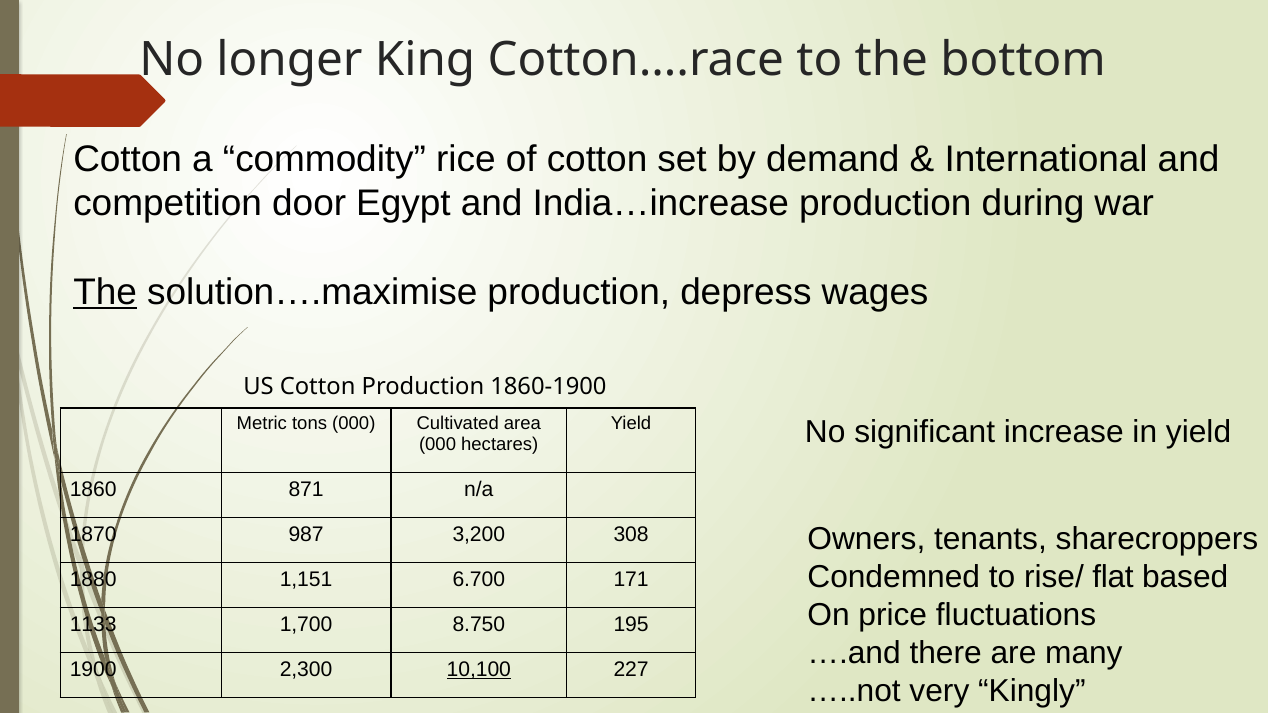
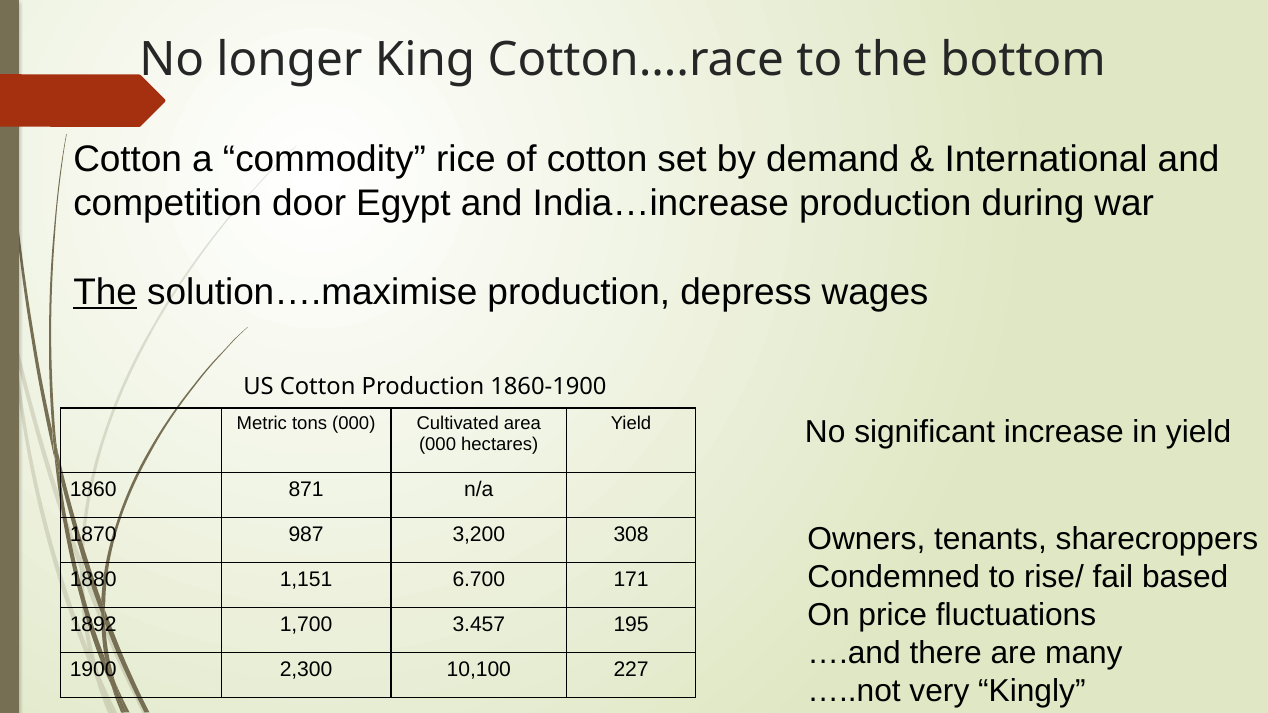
flat: flat -> fail
1133: 1133 -> 1892
8.750: 8.750 -> 3.457
10,100 underline: present -> none
